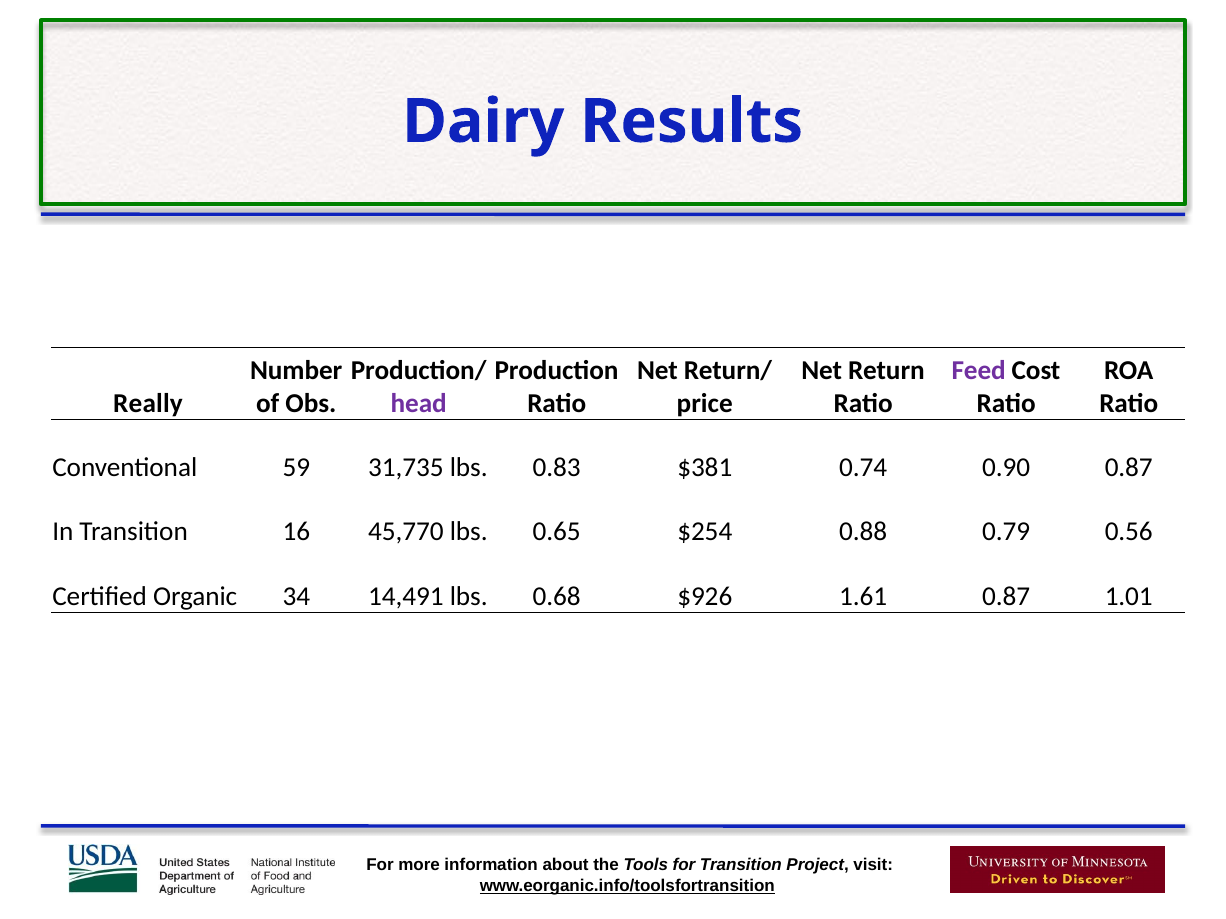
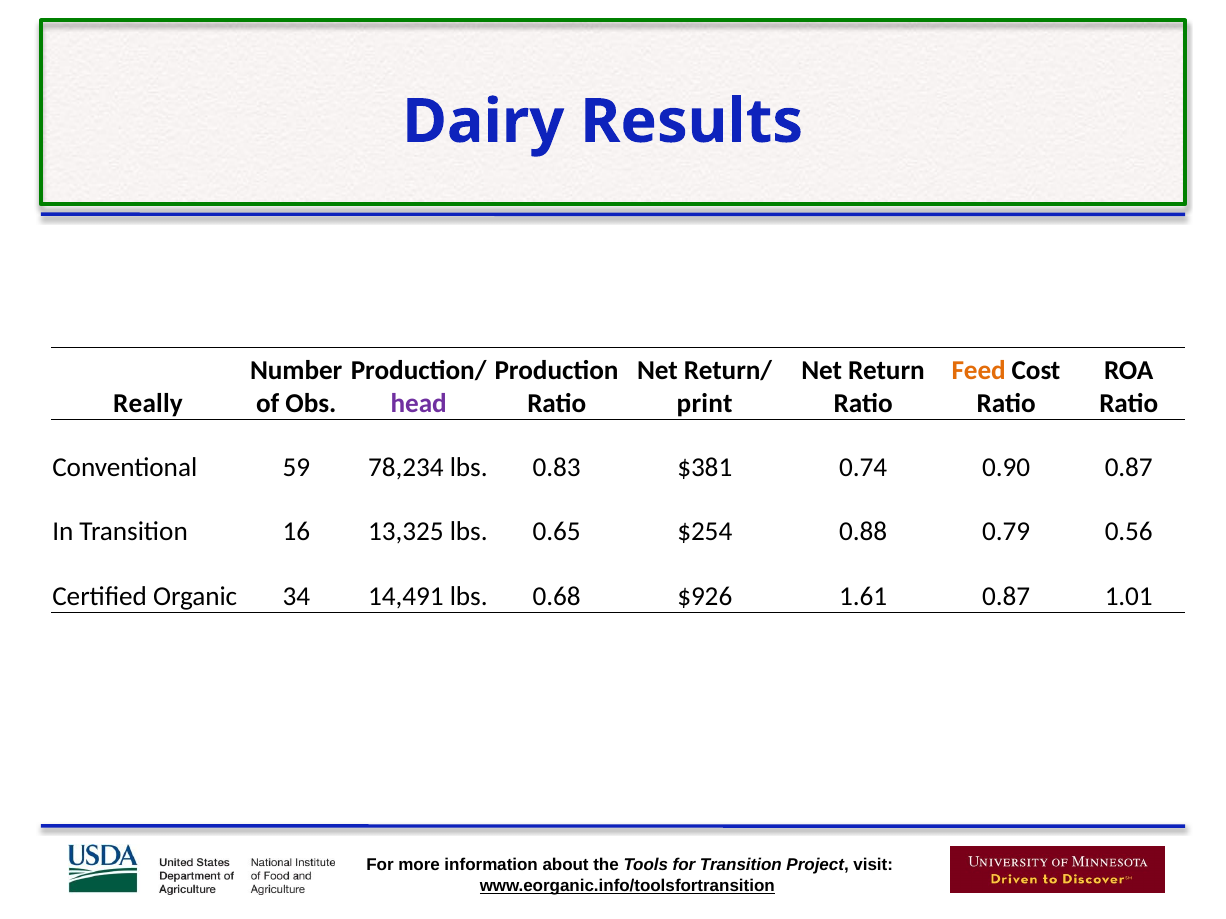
Feed colour: purple -> orange
price: price -> print
31,735: 31,735 -> 78,234
45,770: 45,770 -> 13,325
